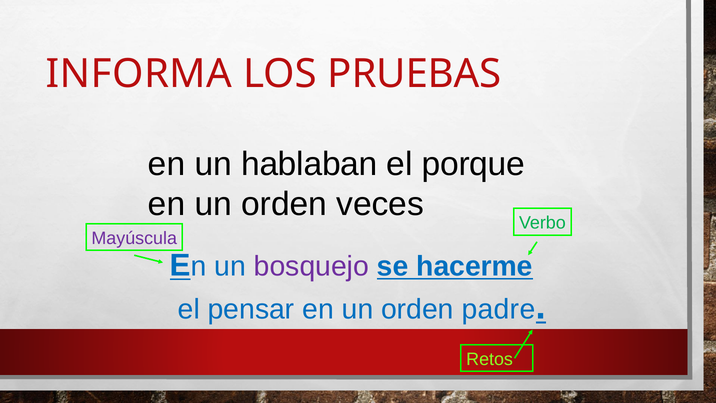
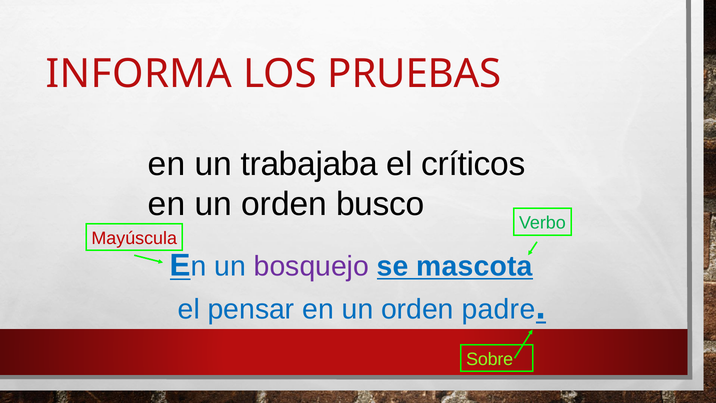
hablaban: hablaban -> trabajaba
porque: porque -> críticos
veces: veces -> busco
Mayúscula colour: purple -> red
hacerme: hacerme -> mascota
Retos: Retos -> Sobre
